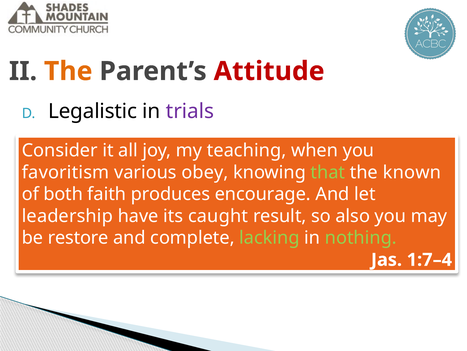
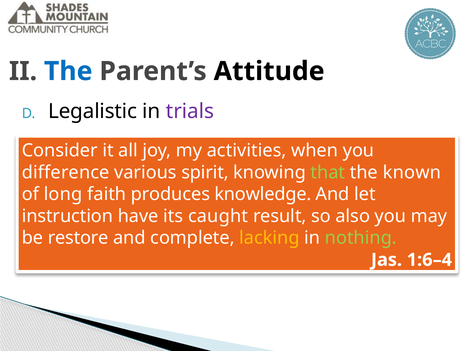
The at (68, 71) colour: orange -> blue
Attitude colour: red -> black
teaching: teaching -> activities
favoritism: favoritism -> difference
obey: obey -> spirit
both: both -> long
encourage: encourage -> knowledge
leadership: leadership -> instruction
lacking colour: light green -> yellow
1:7–4: 1:7–4 -> 1:6–4
